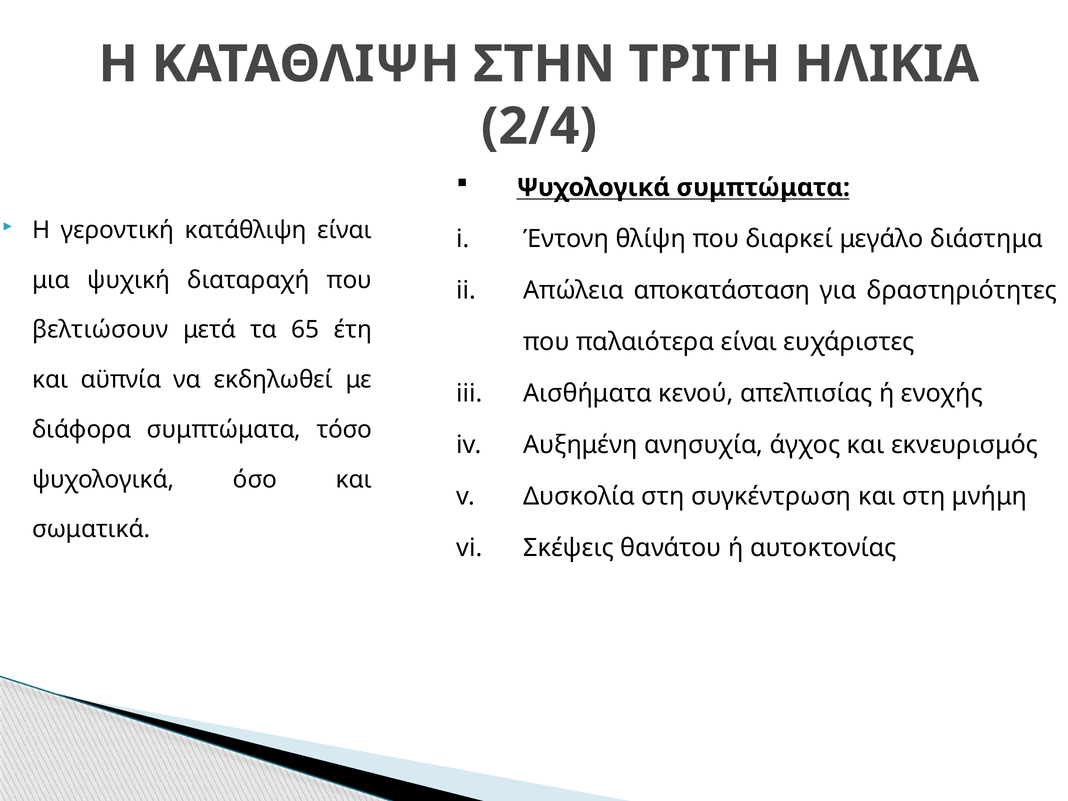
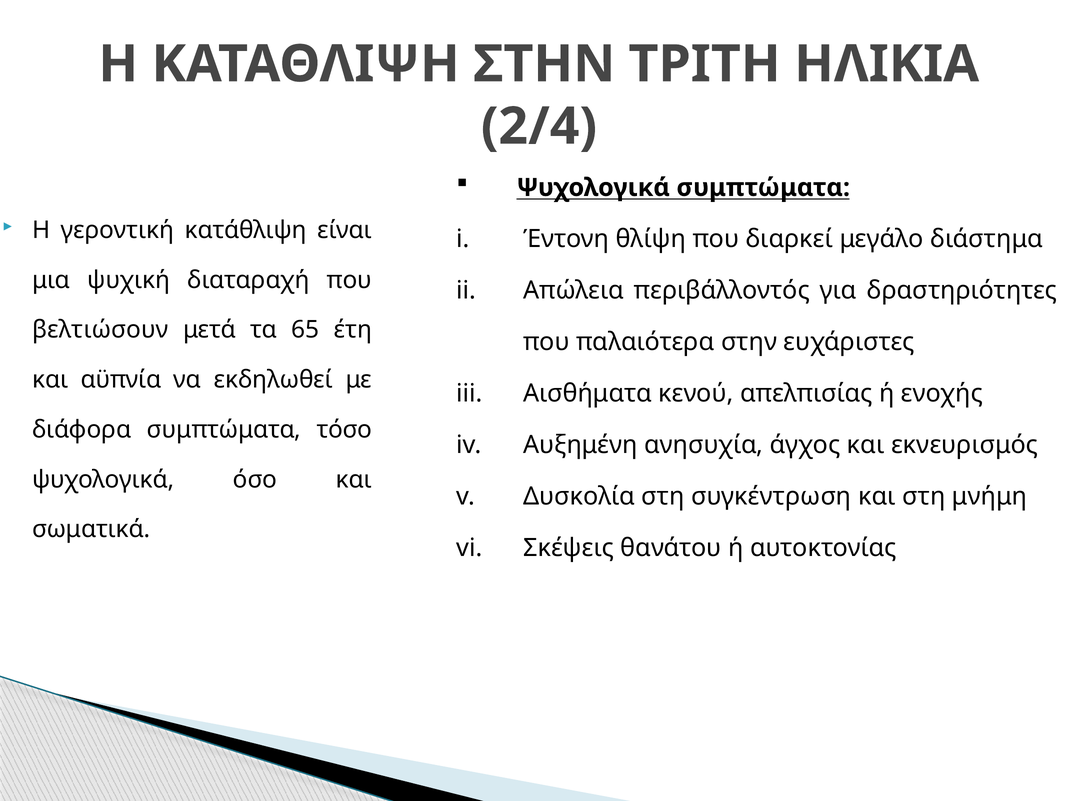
αποκατάσταση: αποκατάσταση -> περιβάλλοντός
παλαιότερα είναι: είναι -> στην
